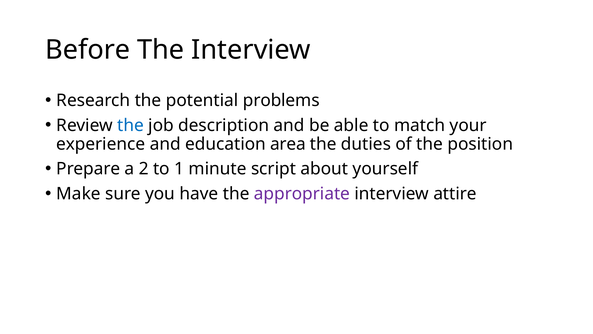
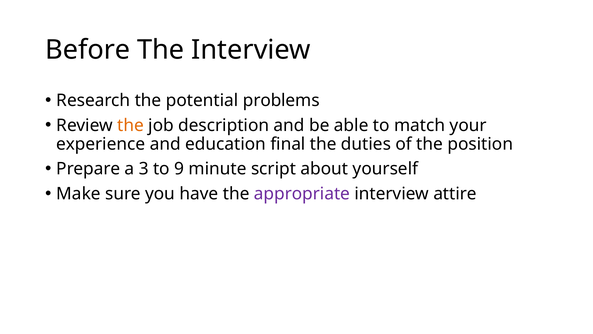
the at (130, 125) colour: blue -> orange
area: area -> final
2: 2 -> 3
1: 1 -> 9
